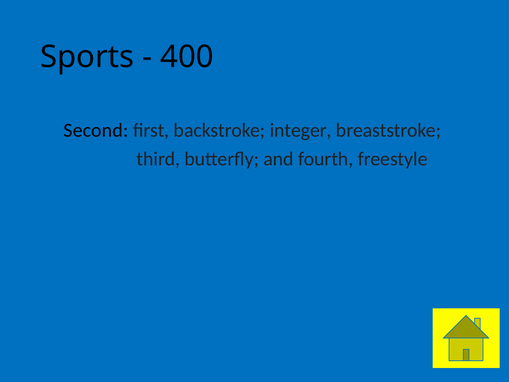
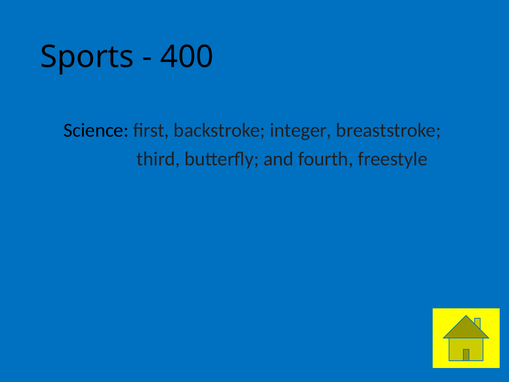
Second: Second -> Science
